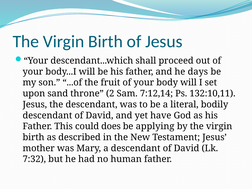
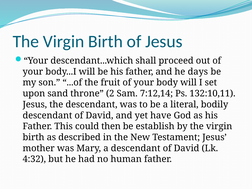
does: does -> then
applying: applying -> establish
7:32: 7:32 -> 4:32
